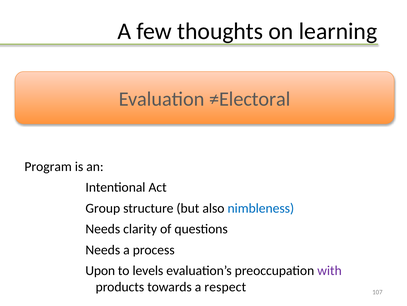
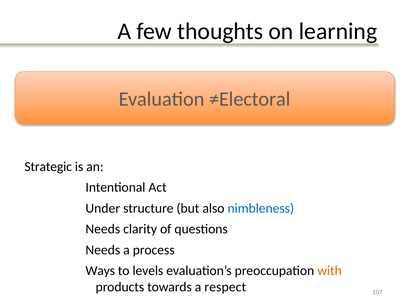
Program: Program -> Strategic
Group: Group -> Under
Upon: Upon -> Ways
with colour: purple -> orange
